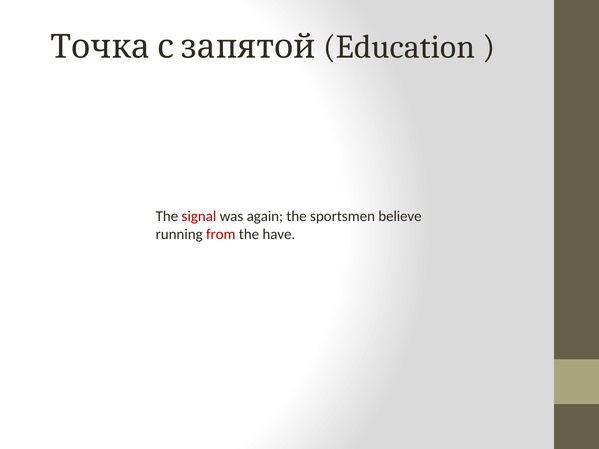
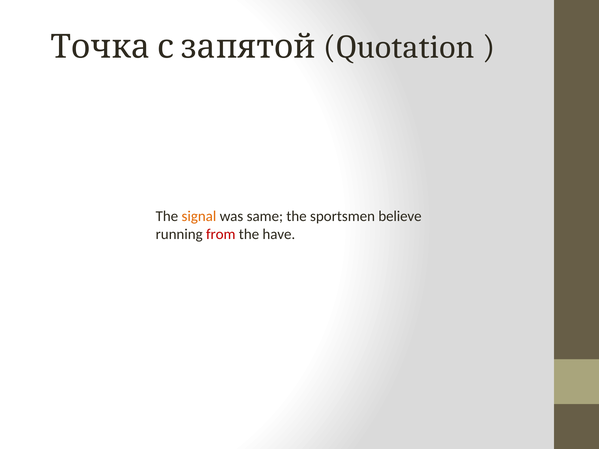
Education: Education -> Quotation
signal colour: red -> orange
again: again -> same
